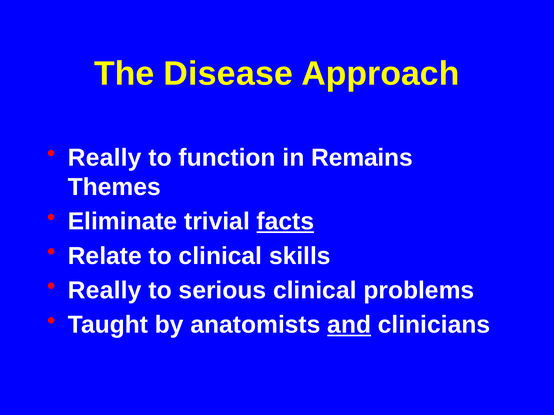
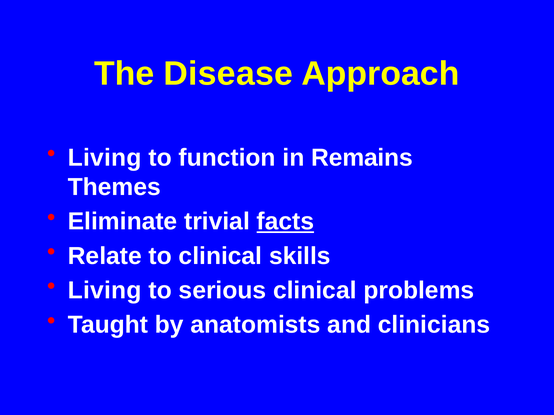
Really at (105, 158): Really -> Living
Really at (105, 291): Really -> Living
and underline: present -> none
